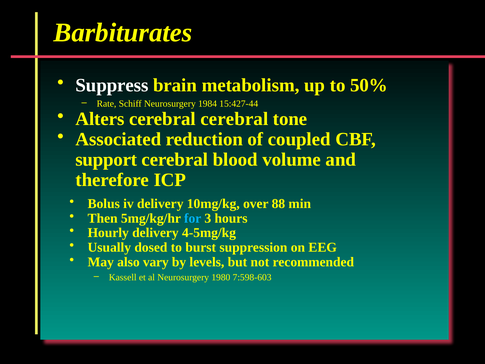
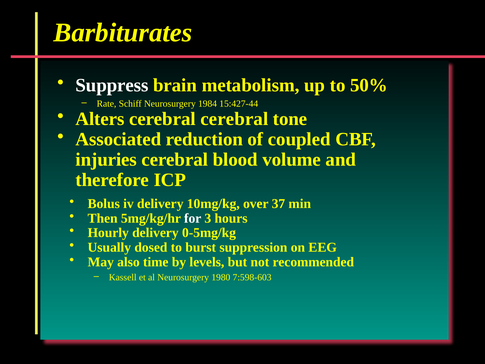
support: support -> injuries
88: 88 -> 37
for colour: light blue -> white
4-5mg/kg: 4-5mg/kg -> 0-5mg/kg
vary: vary -> time
